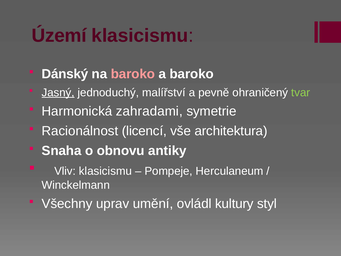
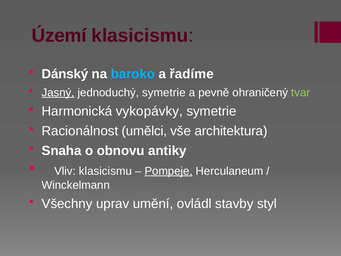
baroko at (133, 74) colour: pink -> light blue
a baroko: baroko -> řadíme
jednoduchý malířství: malířství -> symetrie
zahradami: zahradami -> vykopávky
licencí: licencí -> umělci
Pompeje underline: none -> present
kultury: kultury -> stavby
